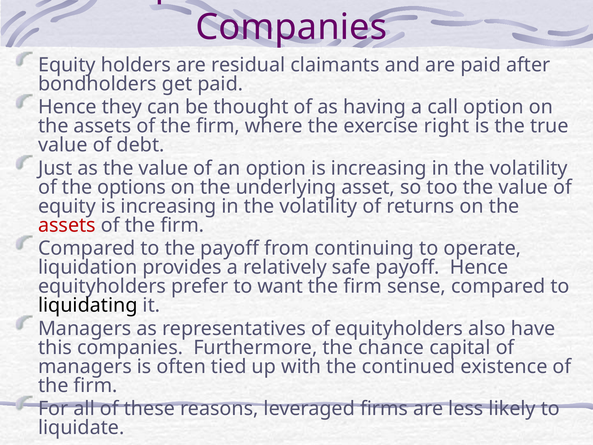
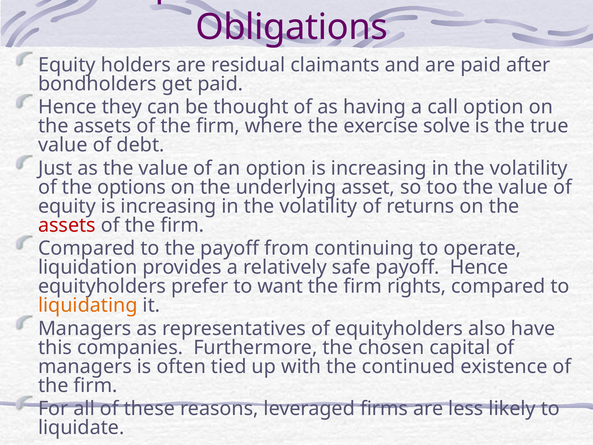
Companies at (291, 27): Companies -> Obligations
right: right -> solve
sense: sense -> rights
liquidating colour: black -> orange
chance: chance -> chosen
